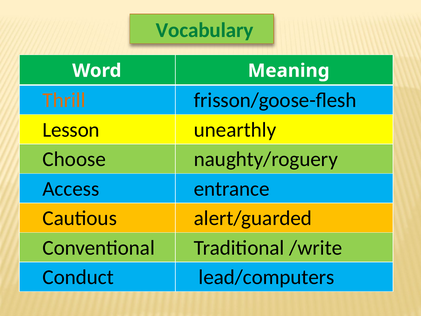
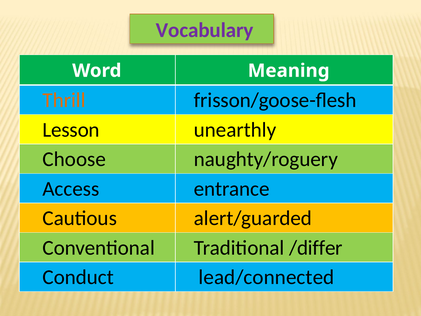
Vocabulary colour: green -> purple
/write: /write -> /differ
lead/computers: lead/computers -> lead/connected
